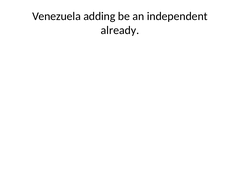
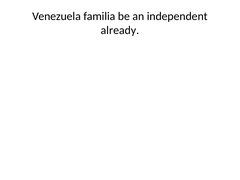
adding: adding -> familia
